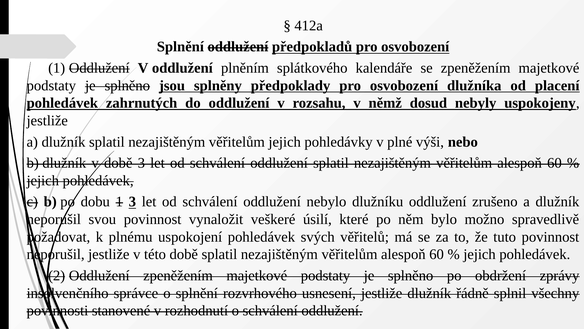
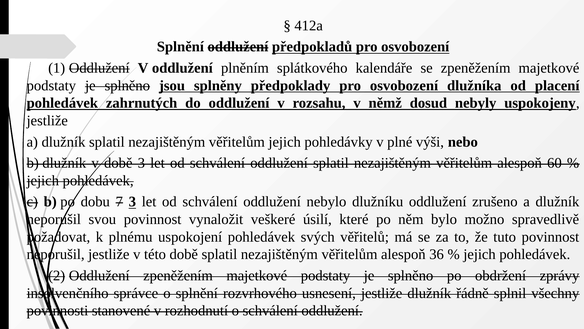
dobu 1: 1 -> 7
60 at (437, 254): 60 -> 36
